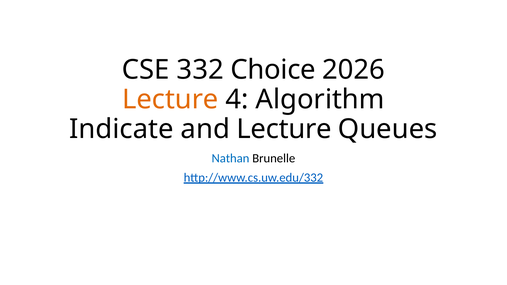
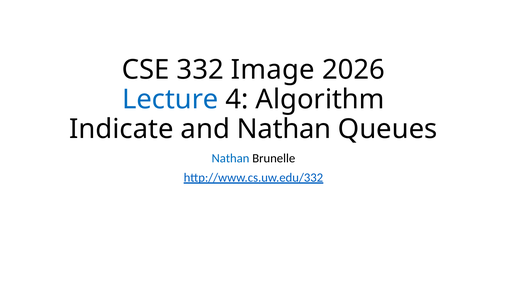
Choice: Choice -> Image
Lecture at (170, 99) colour: orange -> blue
and Lecture: Lecture -> Nathan
